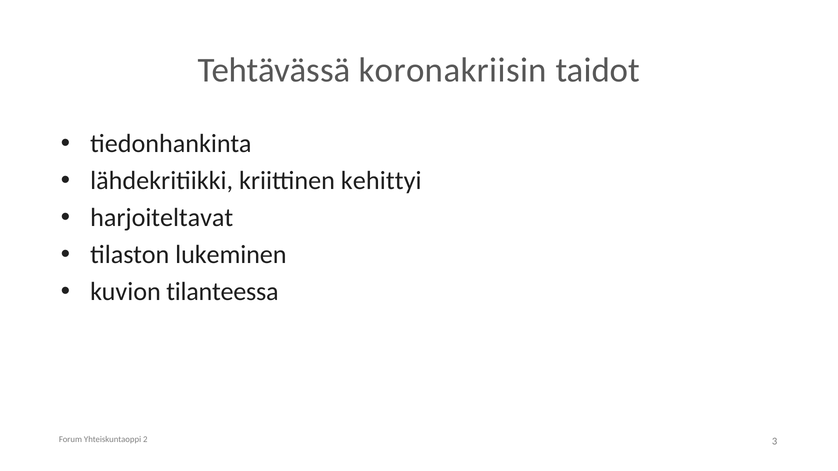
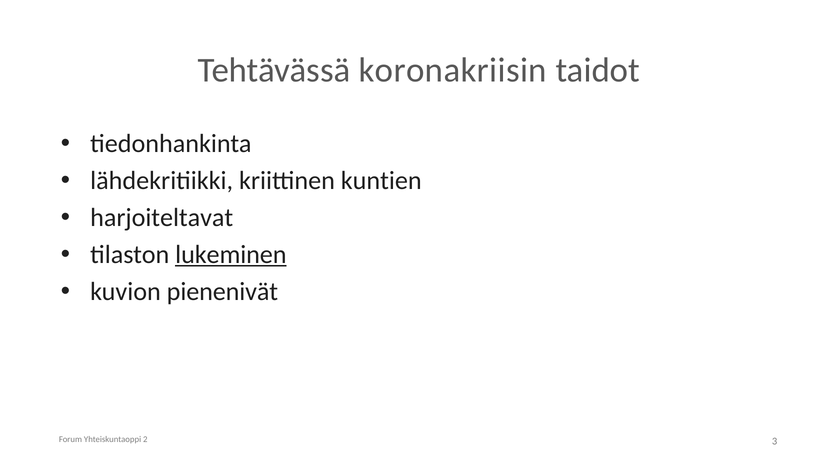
kehittyi: kehittyi -> kuntien
lukeminen underline: none -> present
tilanteessa: tilanteessa -> pienenivät
